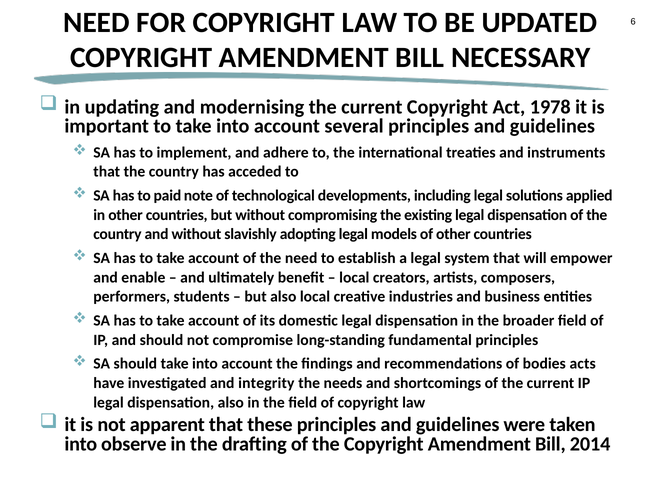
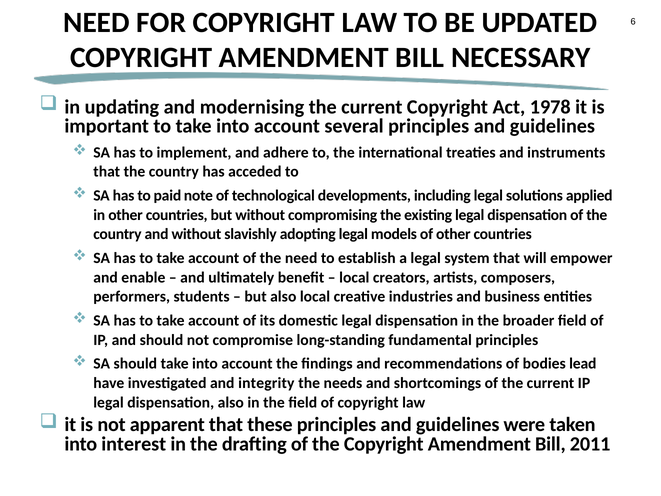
acts: acts -> lead
observe: observe -> interest
2014: 2014 -> 2011
